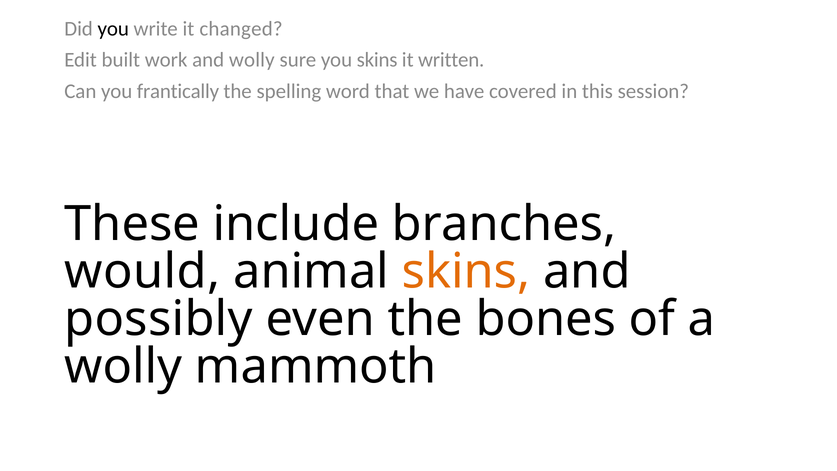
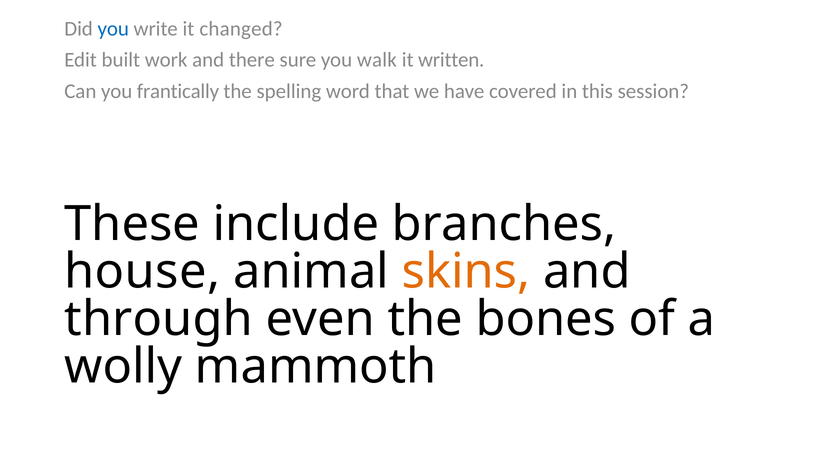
you at (113, 29) colour: black -> blue
and wolly: wolly -> there
you skins: skins -> walk
would: would -> house
possibly: possibly -> through
